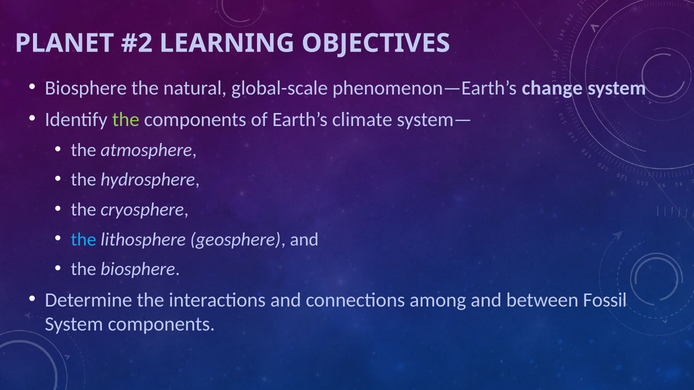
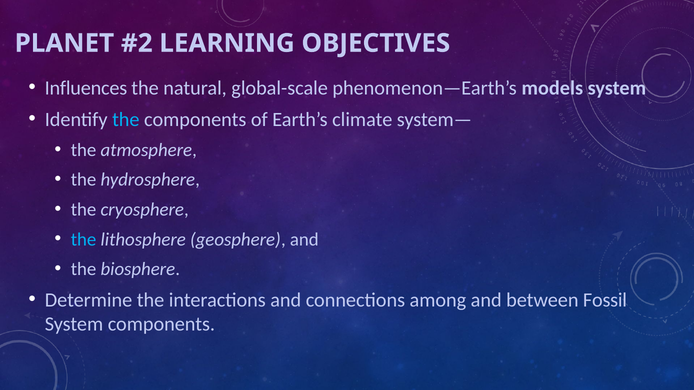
Biosphere at (86, 88): Biosphere -> Influences
change: change -> models
the at (126, 119) colour: light green -> light blue
